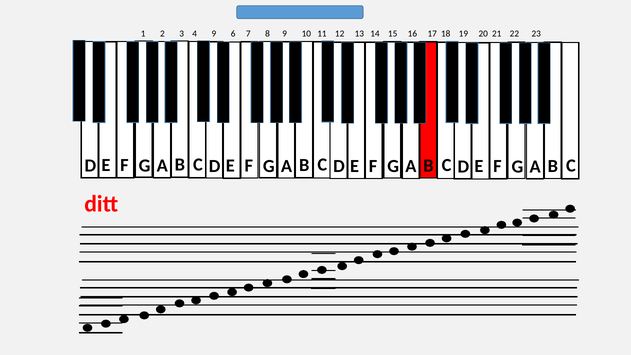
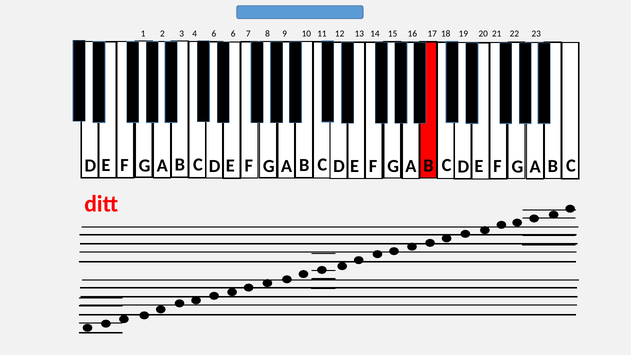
4 9: 9 -> 6
